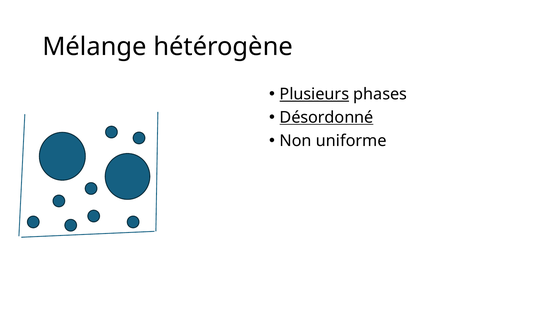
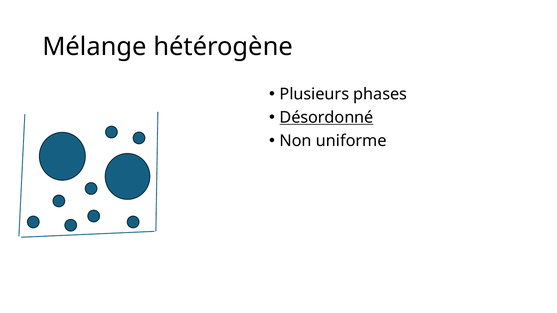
Plusieurs underline: present -> none
